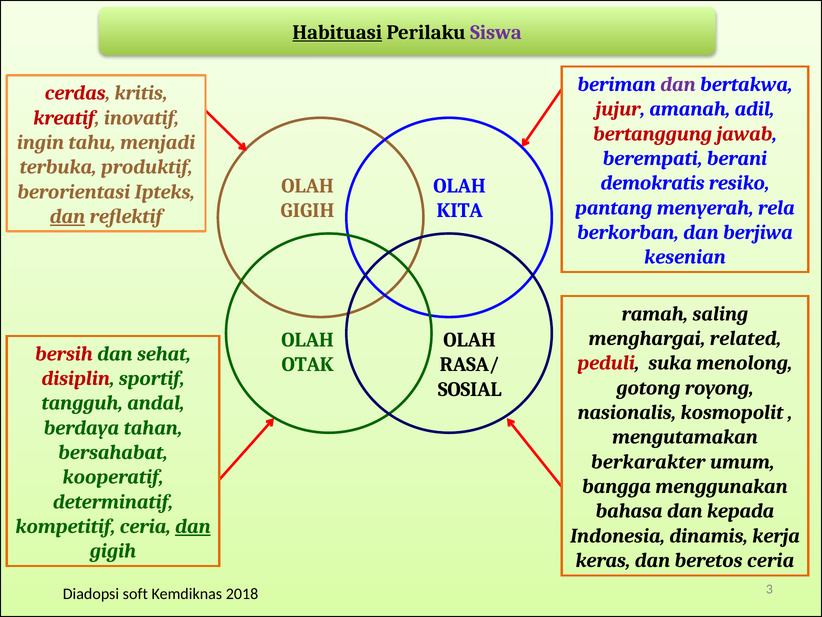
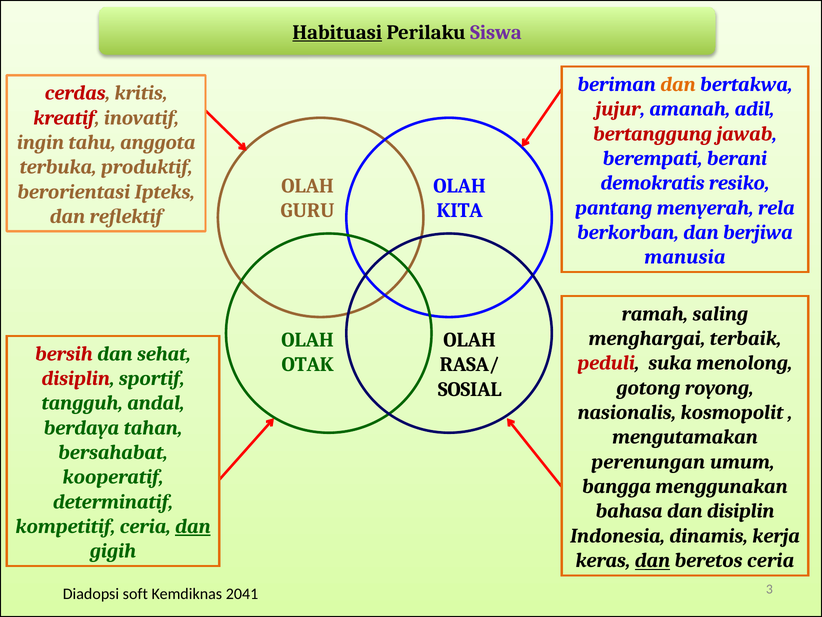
dan at (678, 84) colour: purple -> orange
menjadi: menjadi -> anggota
GIGIH at (308, 210): GIGIH -> GURU
dan at (67, 216) underline: present -> none
kesenian: kesenian -> manusia
related: related -> terbaik
berkarakter: berkarakter -> perenungan
dan kepada: kepada -> disiplin
dan at (652, 560) underline: none -> present
2018: 2018 -> 2041
